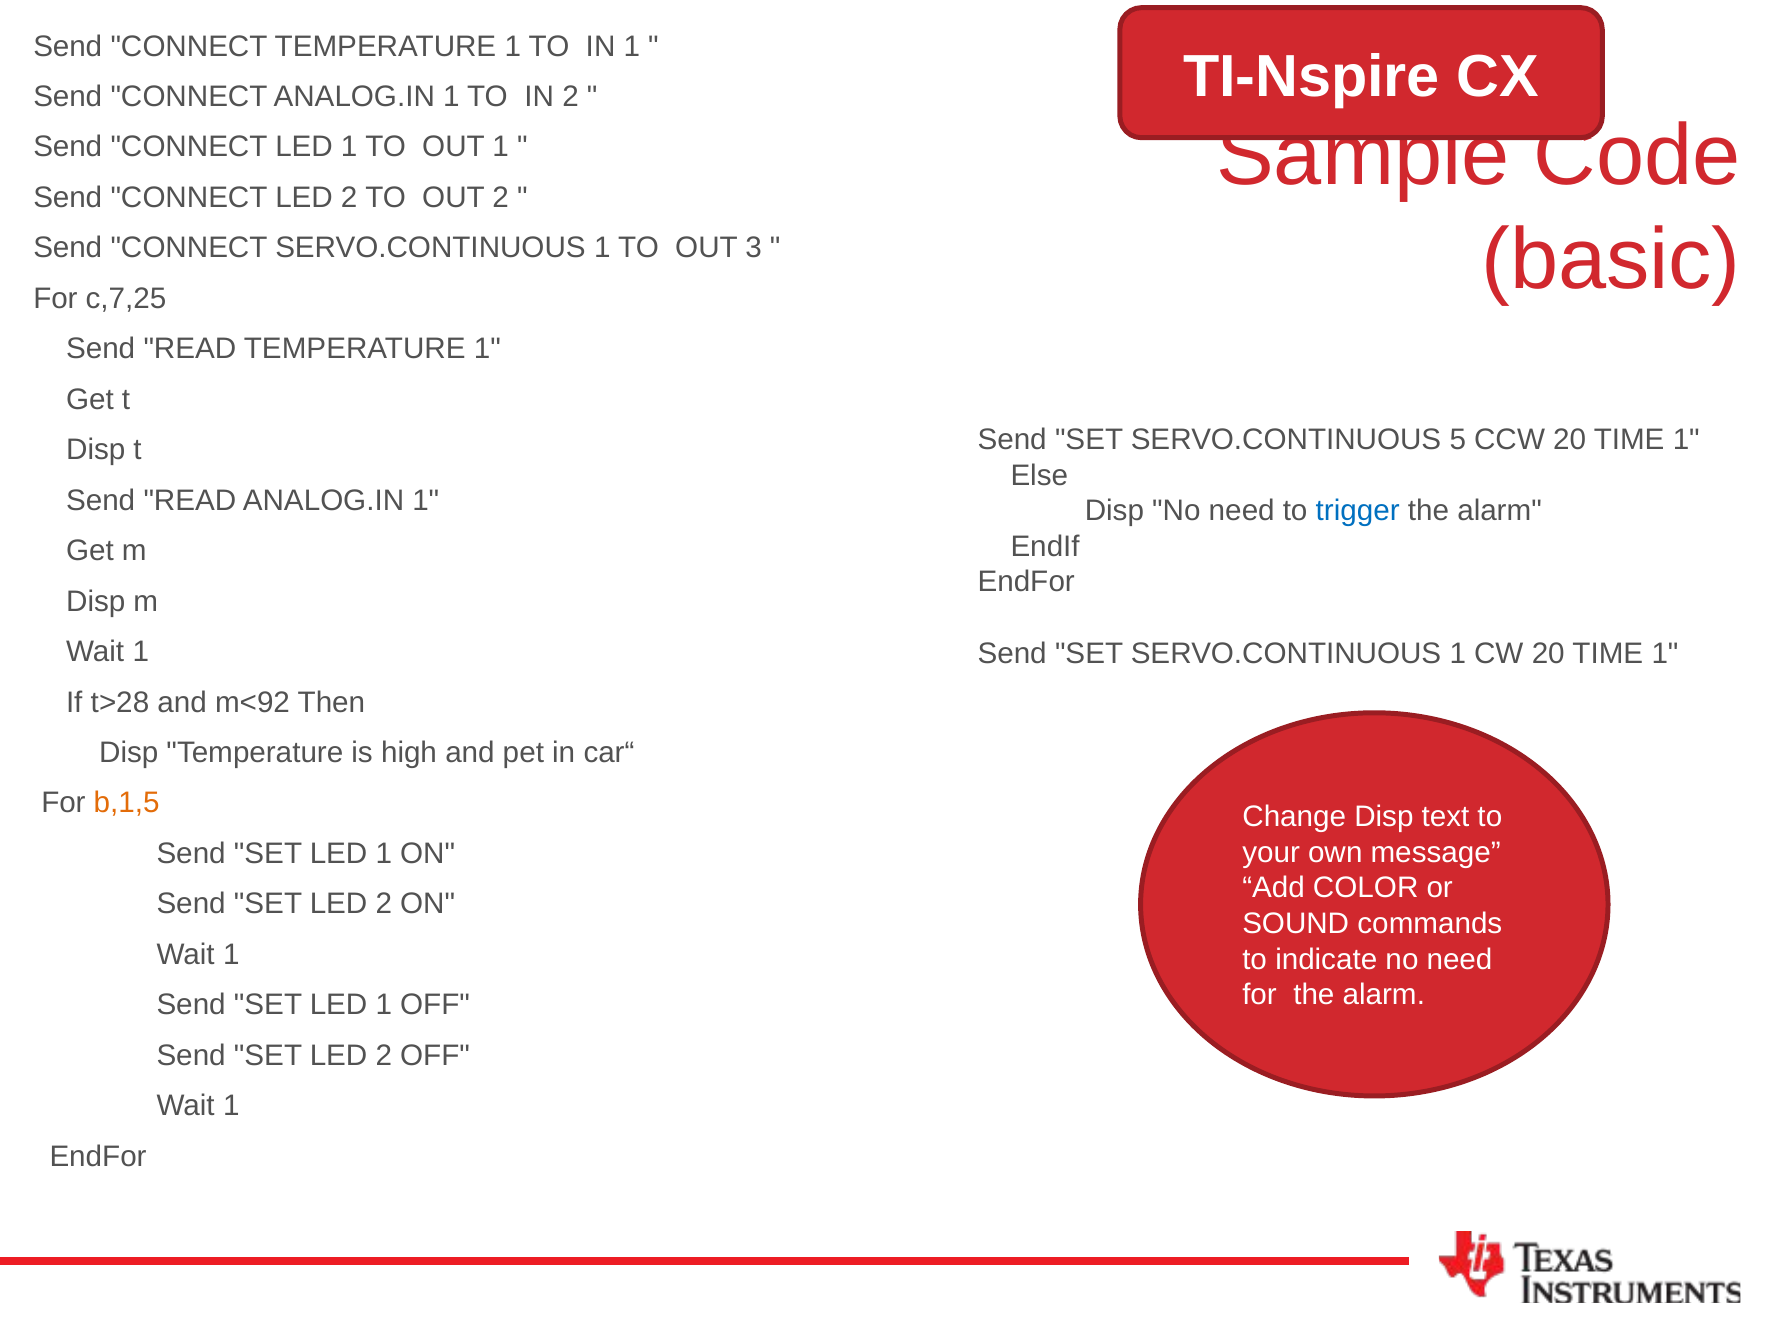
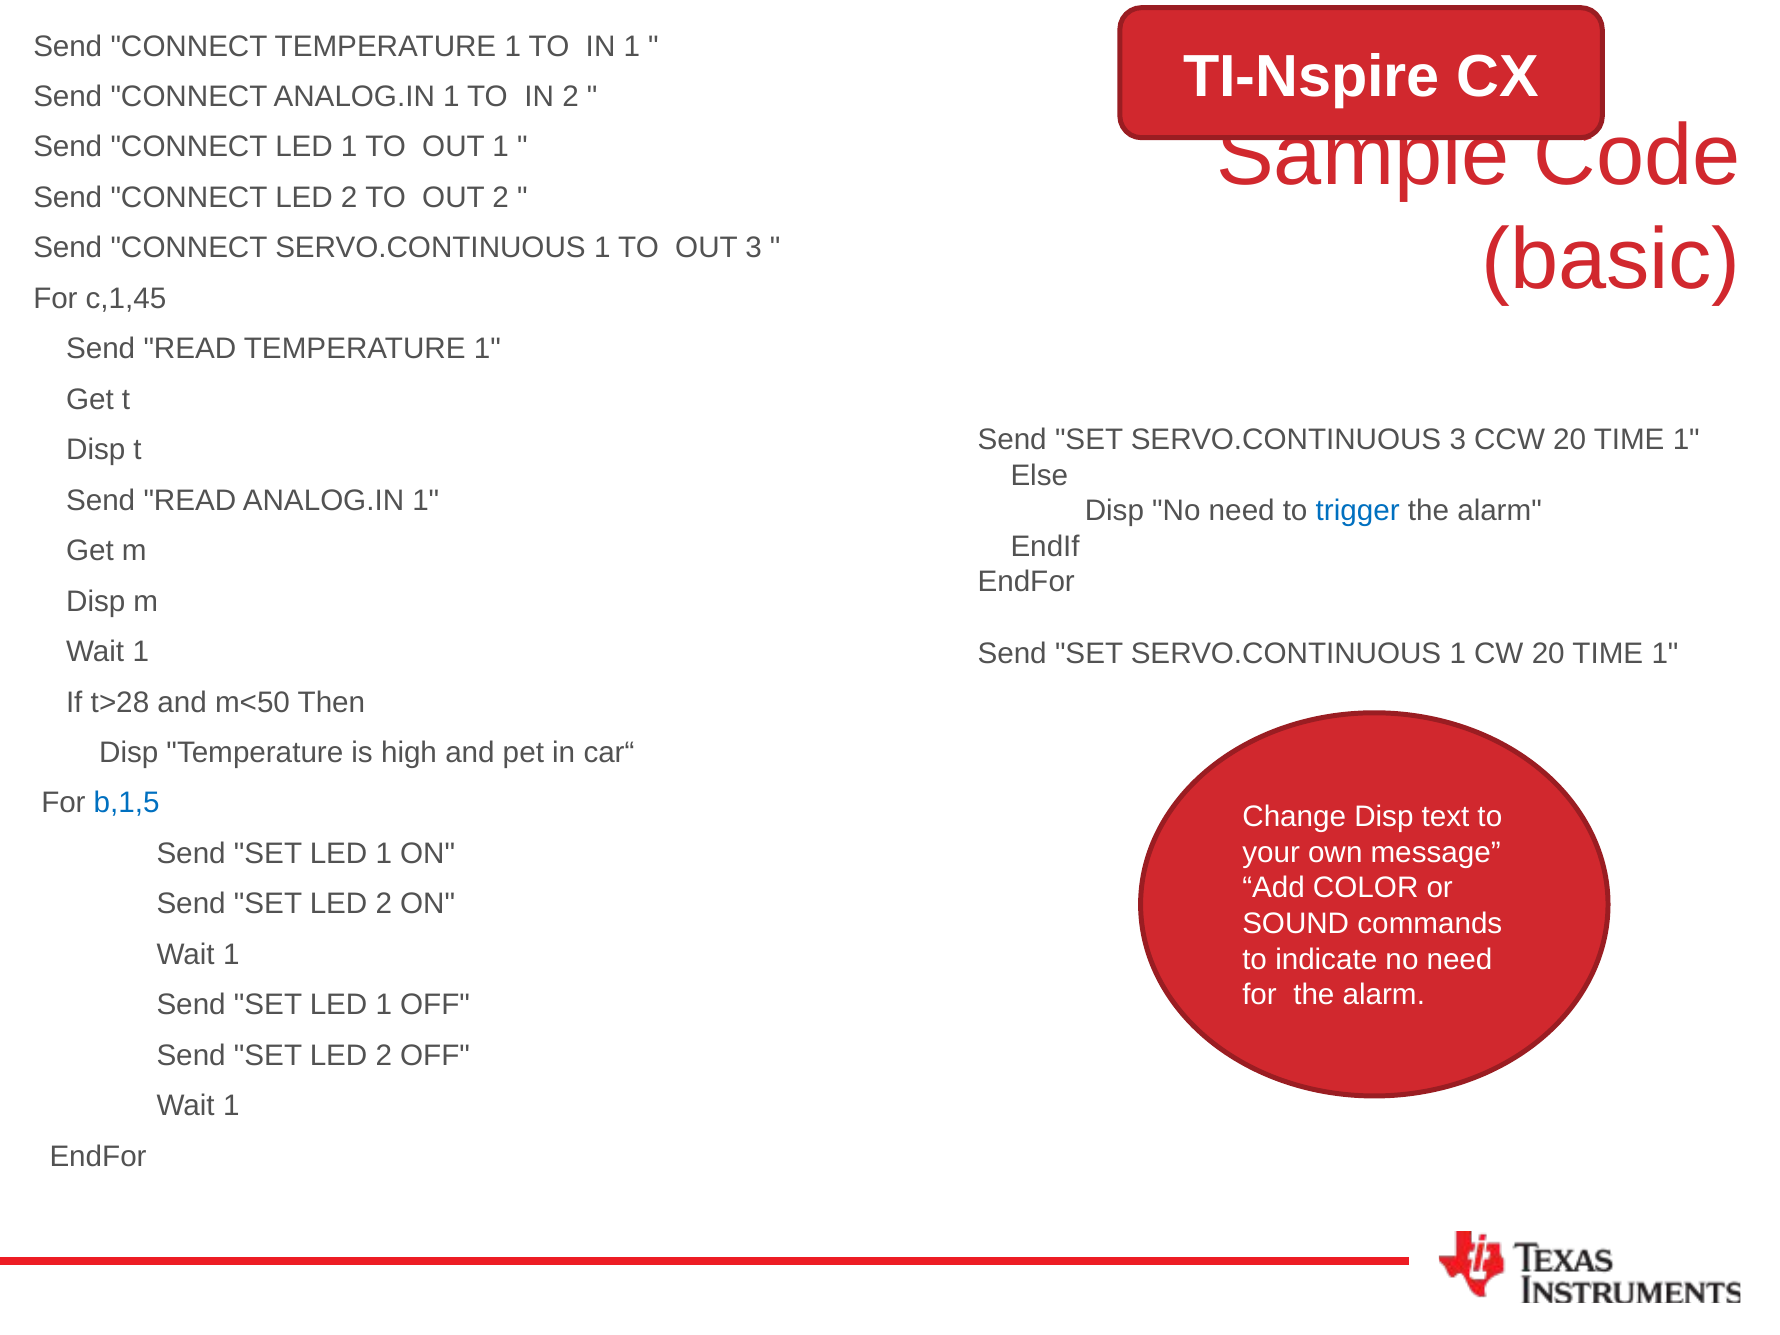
c,7,25: c,7,25 -> c,1,45
SERVO.CONTINUOUS 5: 5 -> 3
m<92: m<92 -> m<50
b,1,5 colour: orange -> blue
